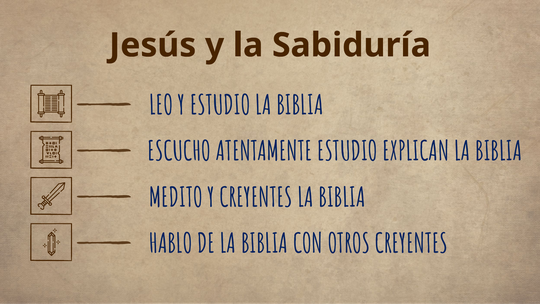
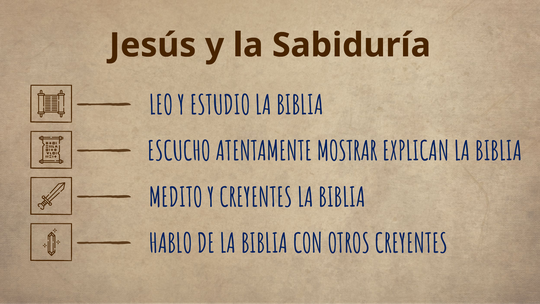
ATENTAMENTE ESTUDIO: ESTUDIO -> MOSTRAR
